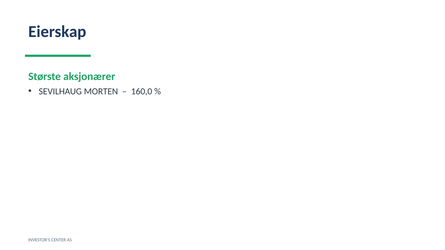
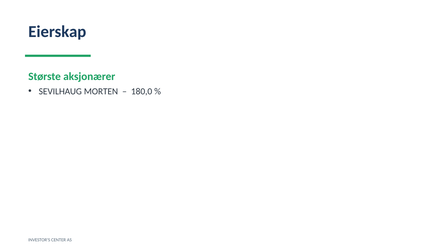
160,0: 160,0 -> 180,0
